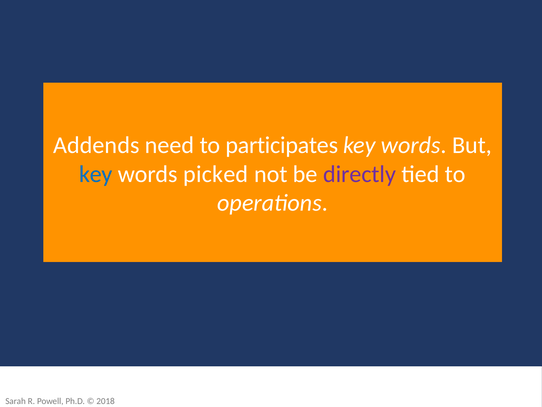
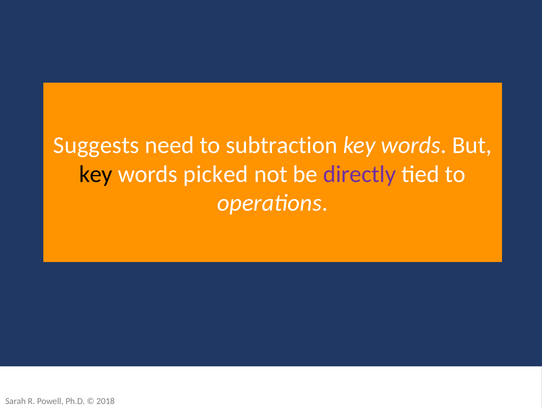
Addends: Addends -> Suggests
participates: participates -> subtraction
key at (96, 174) colour: blue -> black
